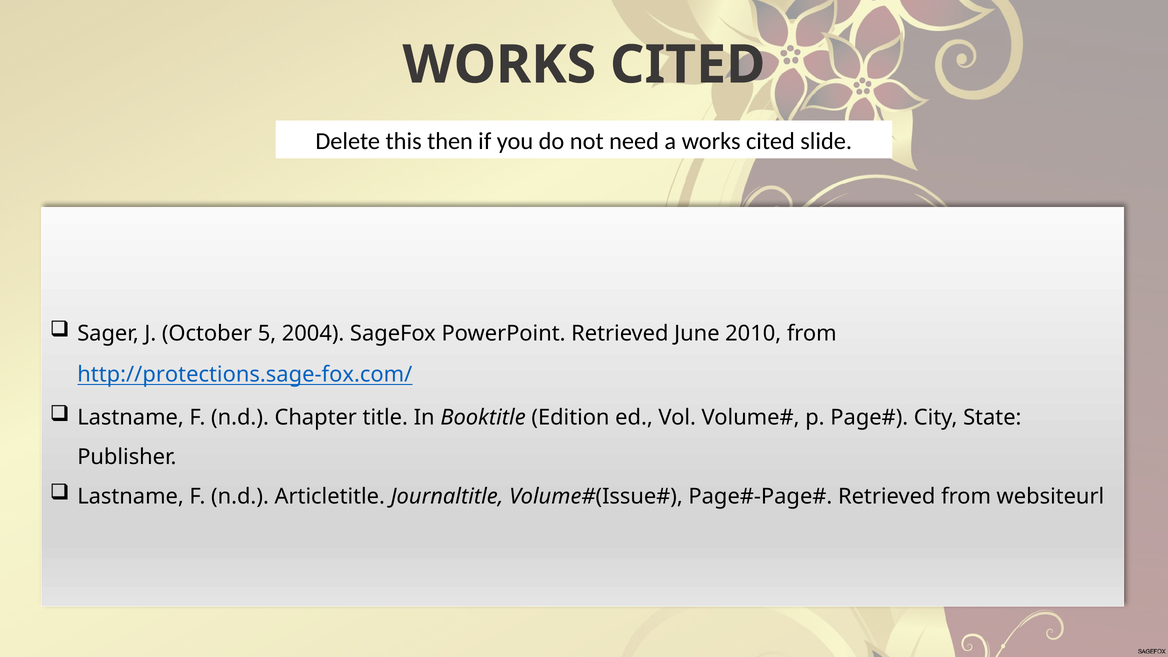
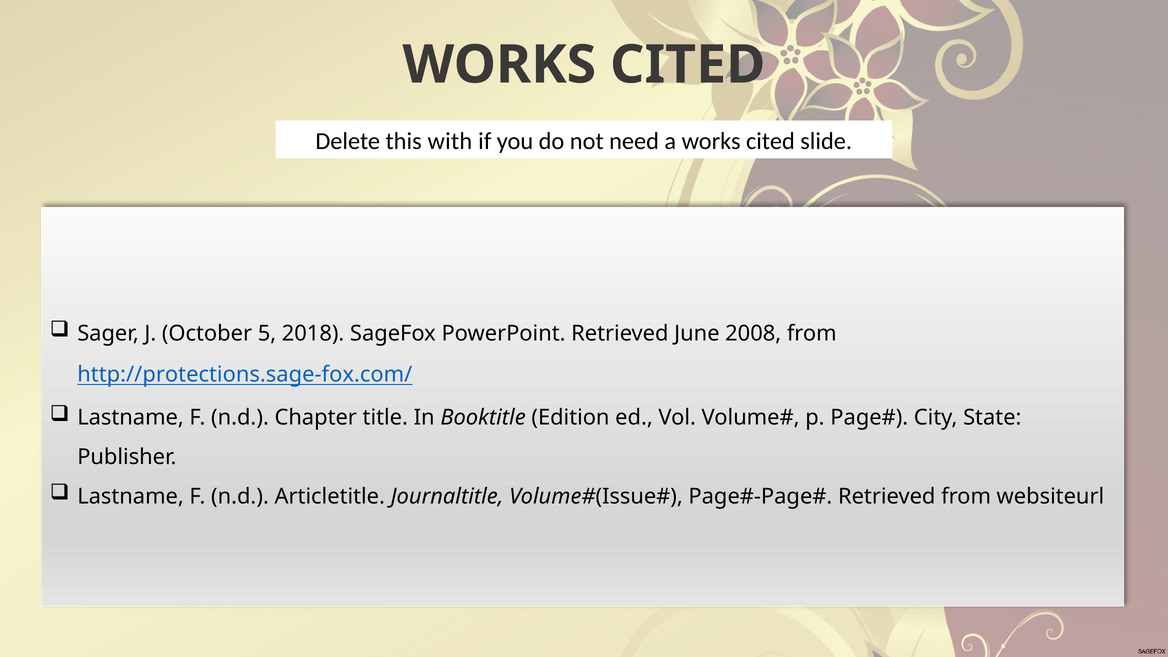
then: then -> with
2004: 2004 -> 2018
2010: 2010 -> 2008
